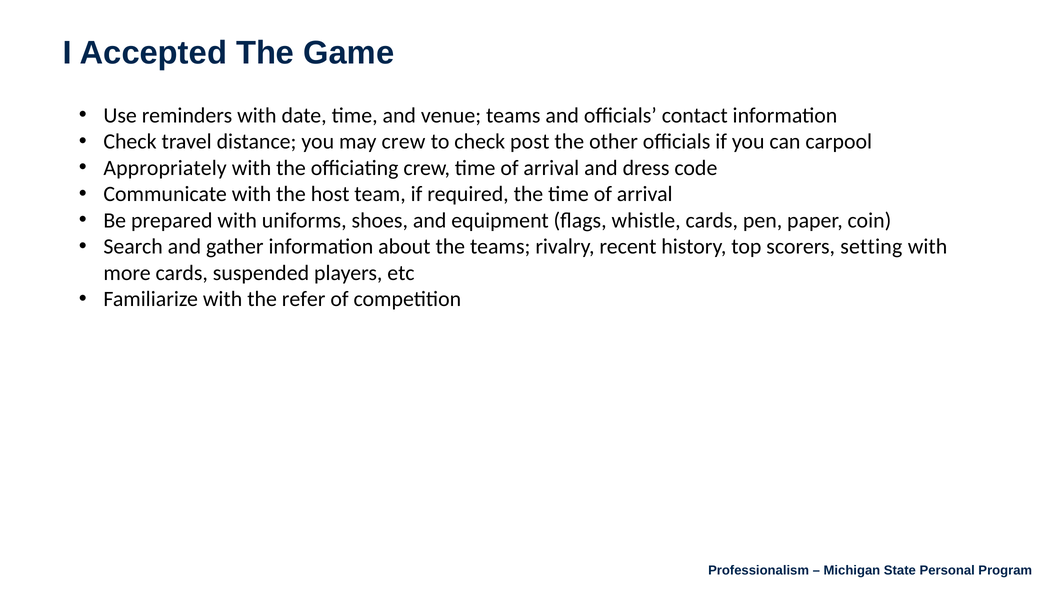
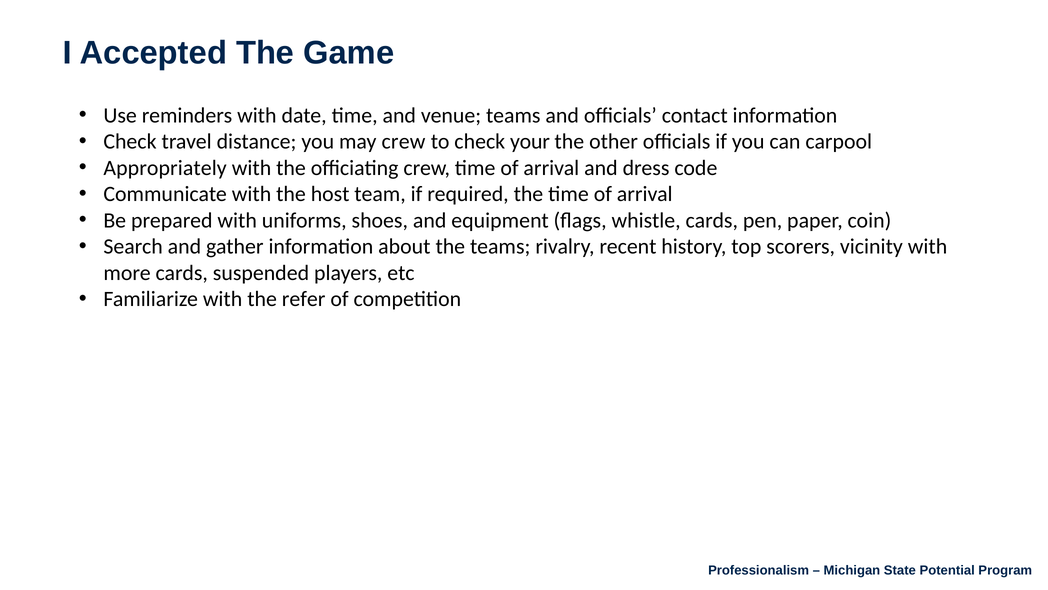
post: post -> your
setting: setting -> vicinity
Personal: Personal -> Potential
